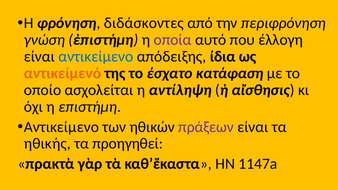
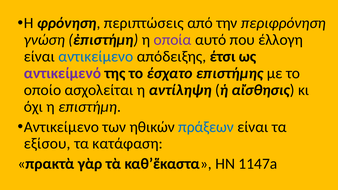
διδάσκοντες: διδάσκοντες -> περιπτώσεις
ίδια: ίδια -> έτσι
αντικείμενό colour: orange -> purple
κατάφαση: κατάφαση -> επιστήμης
πράξεων colour: purple -> blue
ηθικής: ηθικής -> εξίσου
προηγηθεί: προηγηθεί -> κατάφαση
